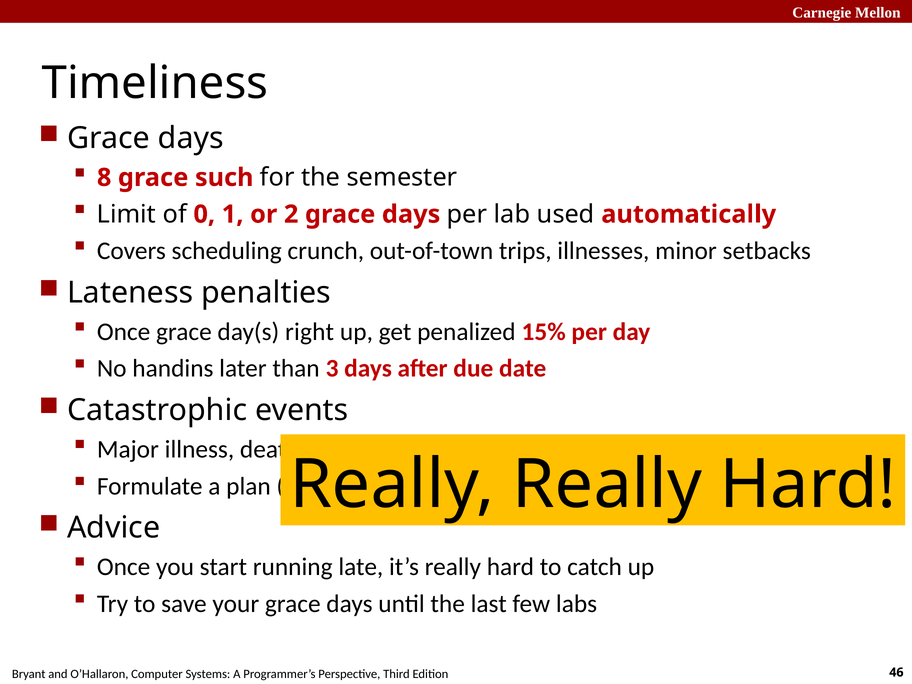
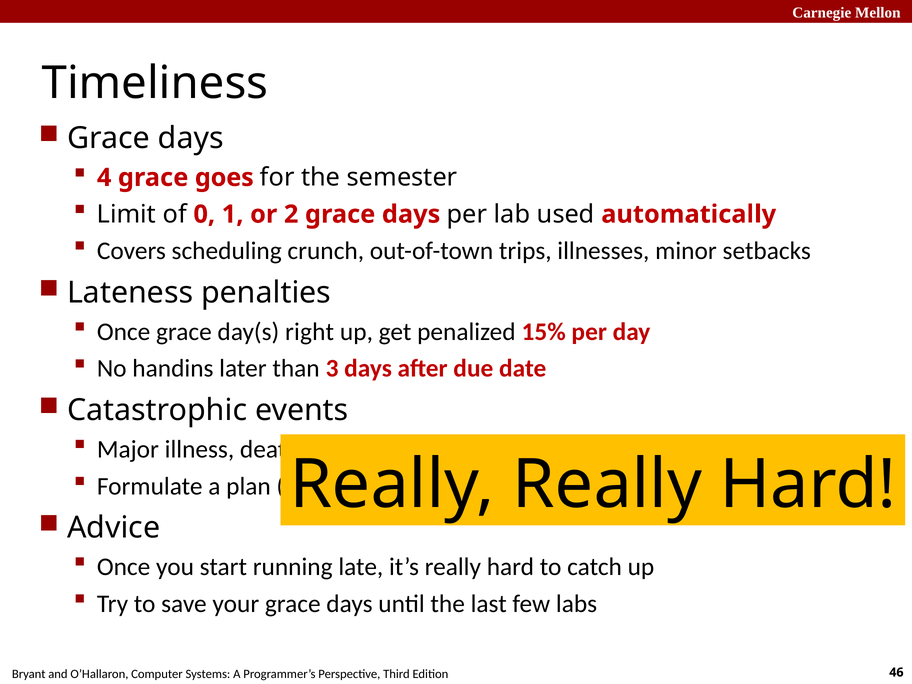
8: 8 -> 4
such: such -> goes
